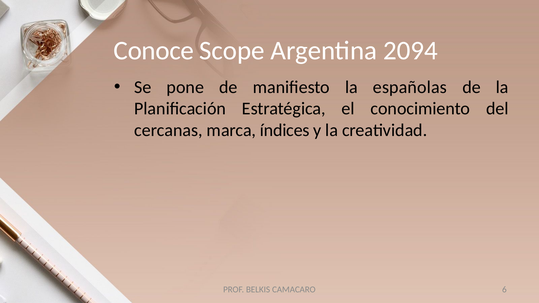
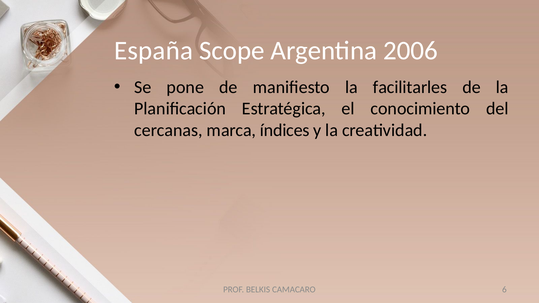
Conoce: Conoce -> España
2094: 2094 -> 2006
españolas: españolas -> facilitarles
